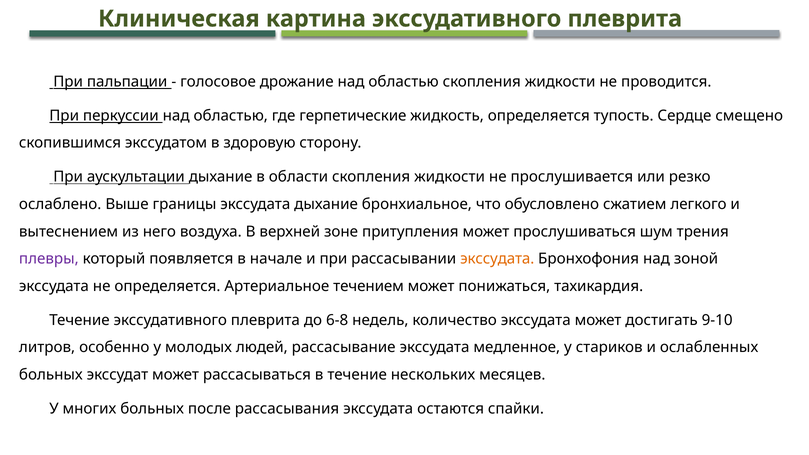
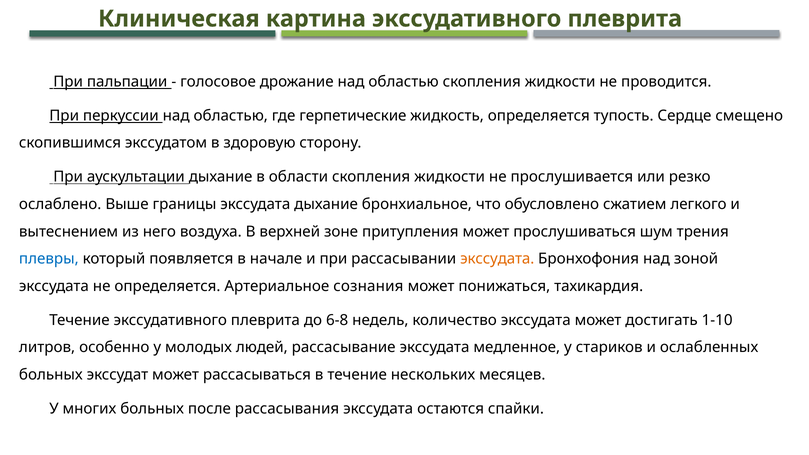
плевры colour: purple -> blue
течением: течением -> сознания
9-10: 9-10 -> 1-10
